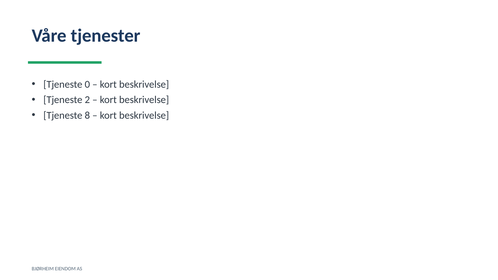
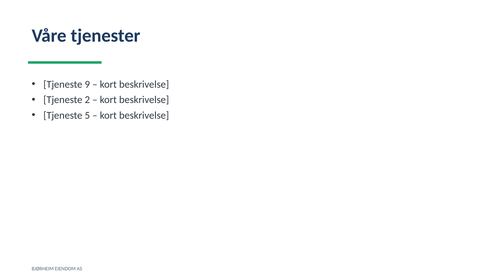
0: 0 -> 9
8: 8 -> 5
